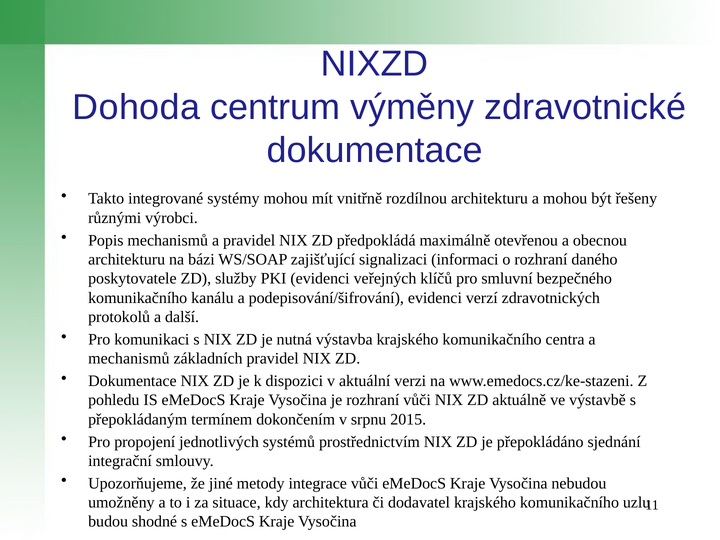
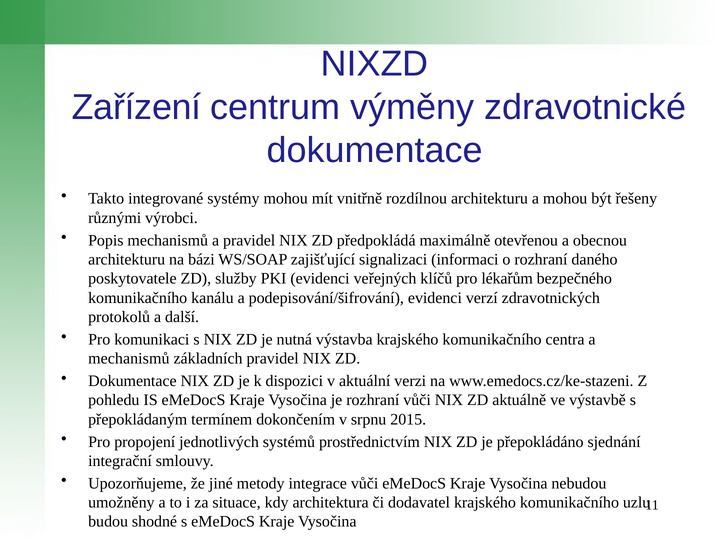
Dohoda: Dohoda -> Zařízení
smluvní: smluvní -> lékařům
